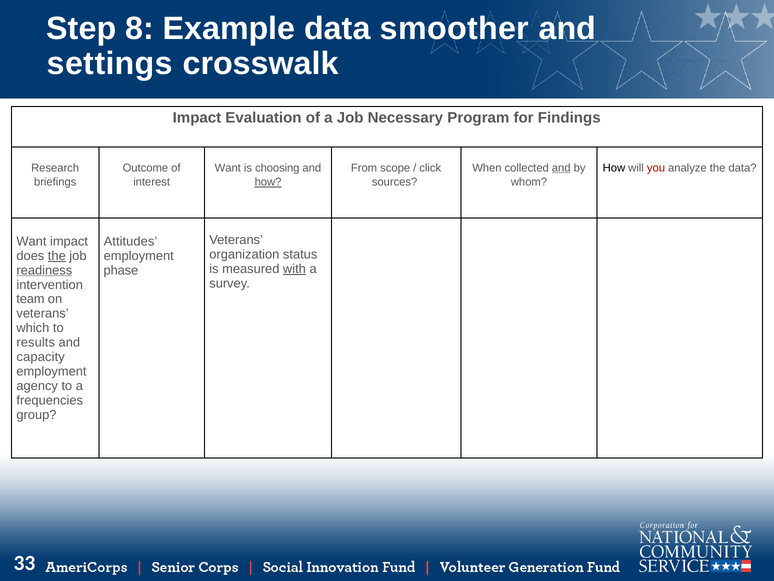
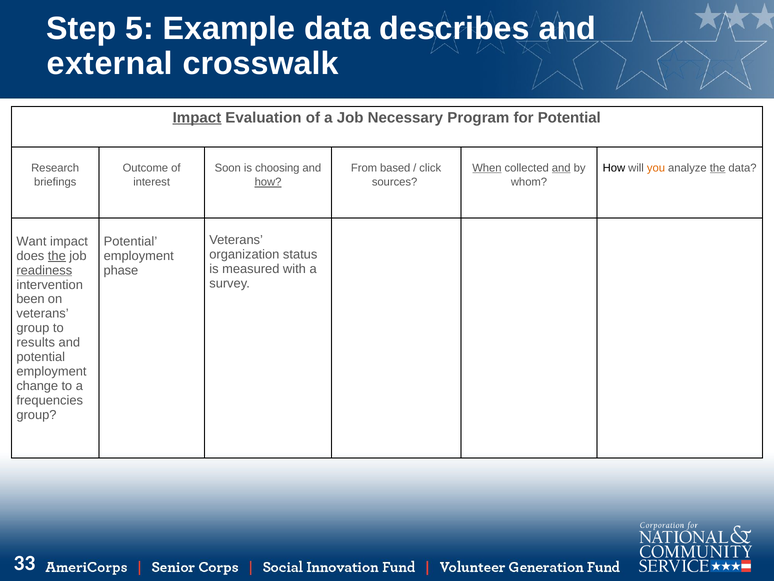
8: 8 -> 5
smoother: smoother -> describes
settings: settings -> external
Impact at (197, 118) underline: none -> present
for Findings: Findings -> Potential
Want at (228, 168): Want -> Soon
scope: scope -> based
When underline: none -> present
you colour: red -> orange
the at (718, 168) underline: none -> present
Attitudes at (130, 241): Attitudes -> Potential
with underline: present -> none
team: team -> been
which at (33, 328): which -> group
capacity at (41, 357): capacity -> potential
agency: agency -> change
